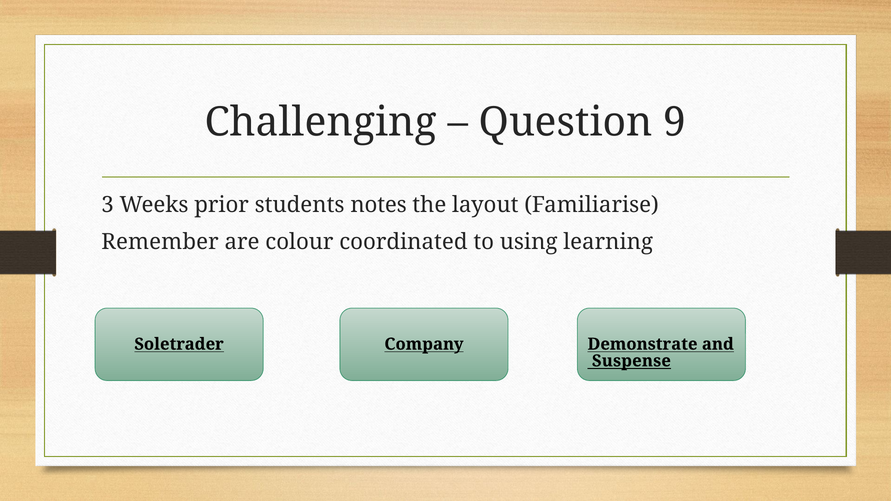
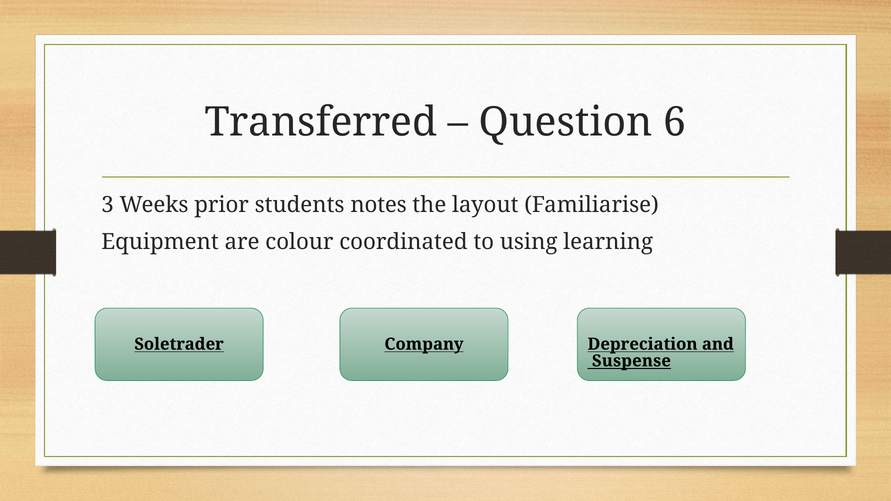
Challenging: Challenging -> Transferred
9: 9 -> 6
Remember: Remember -> Equipment
Demonstrate: Demonstrate -> Depreciation
